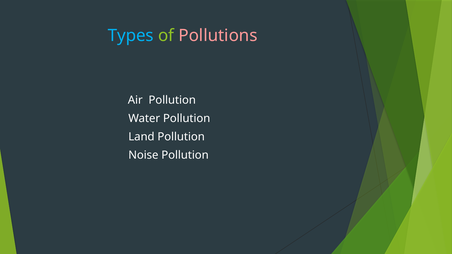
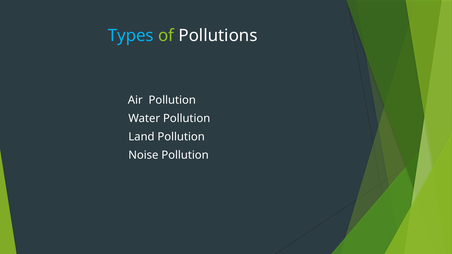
Pollutions colour: pink -> white
